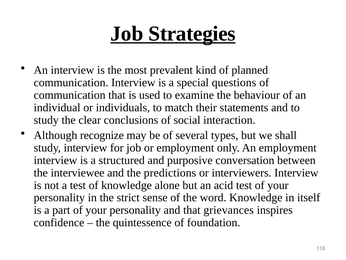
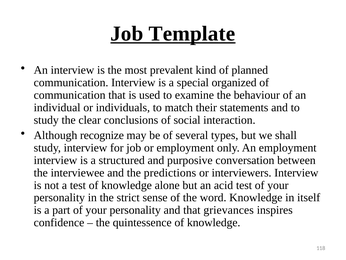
Strategies: Strategies -> Template
questions: questions -> organized
quintessence of foundation: foundation -> knowledge
